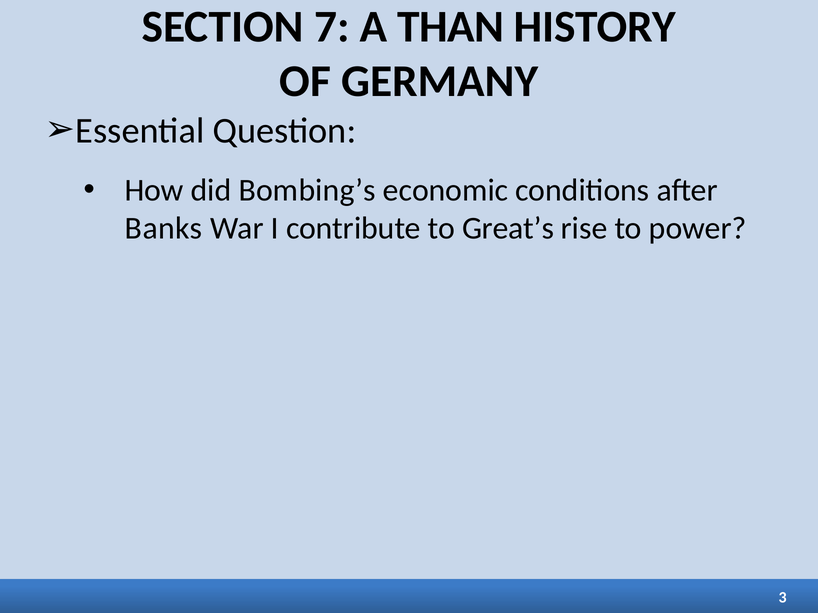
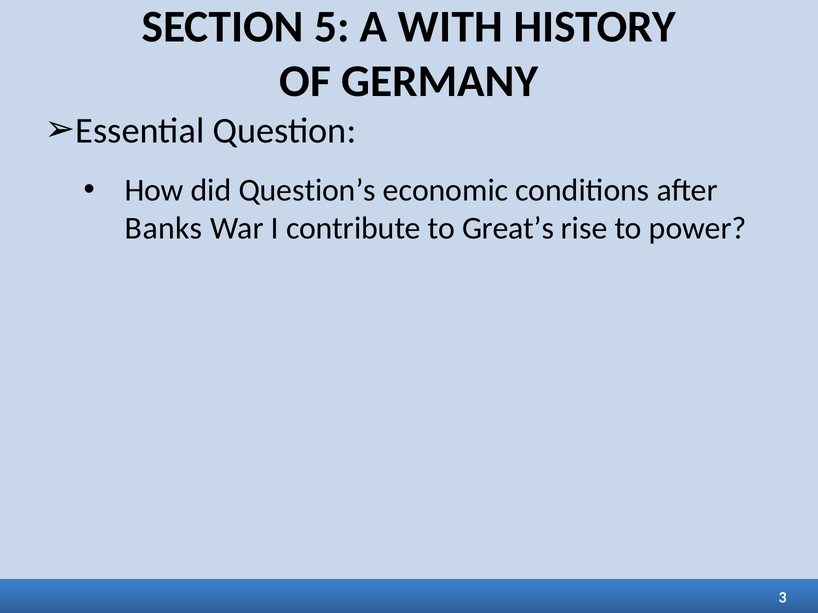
7: 7 -> 5
THAN: THAN -> WITH
Bombing’s: Bombing’s -> Question’s
